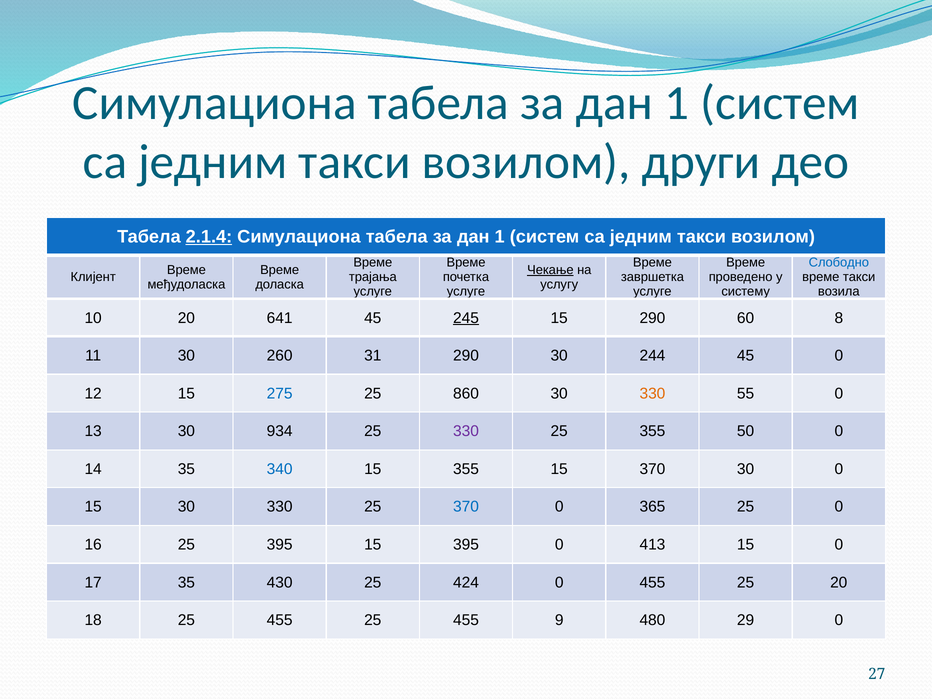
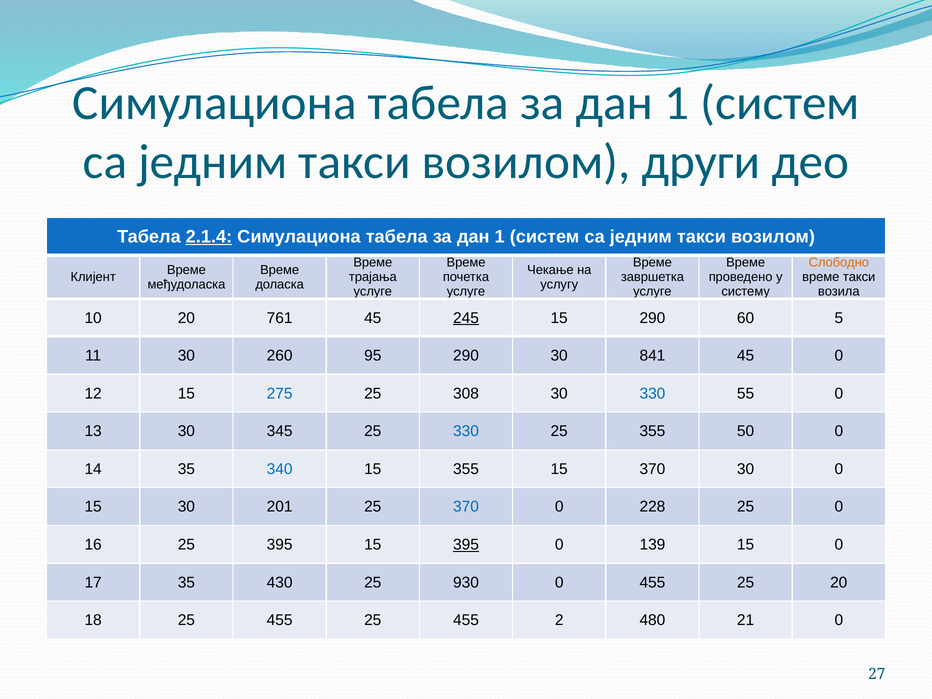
Слободно colour: blue -> orange
Чекање underline: present -> none
641: 641 -> 761
8: 8 -> 5
31: 31 -> 95
244: 244 -> 841
860: 860 -> 308
330 at (652, 393) colour: orange -> blue
934: 934 -> 345
330 at (466, 431) colour: purple -> blue
15 30 330: 330 -> 201
365: 365 -> 228
395 at (466, 545) underline: none -> present
413: 413 -> 139
424: 424 -> 930
9: 9 -> 2
29: 29 -> 21
